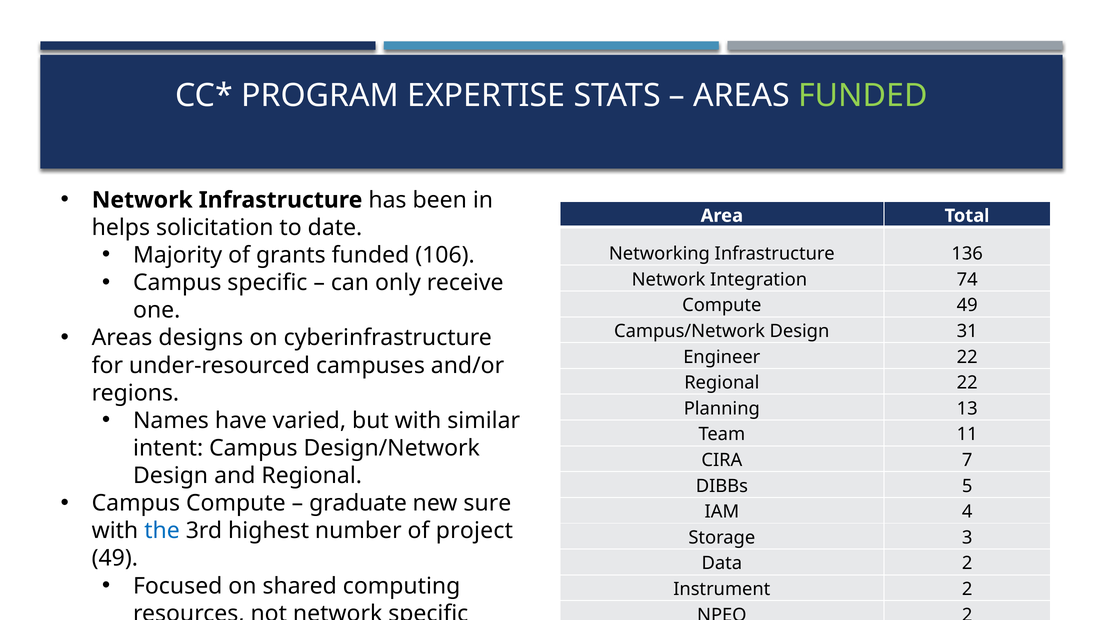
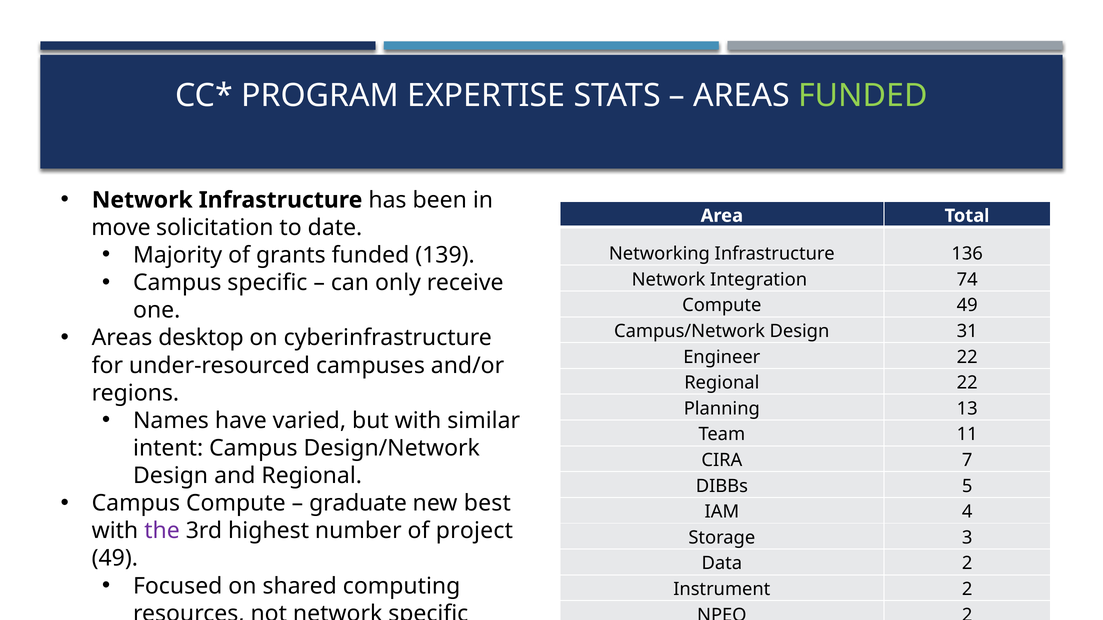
helps: helps -> move
106: 106 -> 139
designs: designs -> desktop
sure: sure -> best
the colour: blue -> purple
